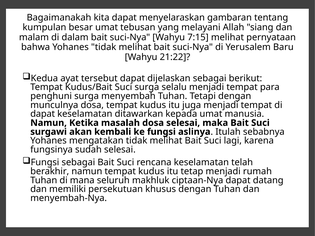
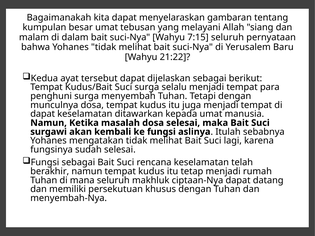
7:15 melihat: melihat -> seluruh
